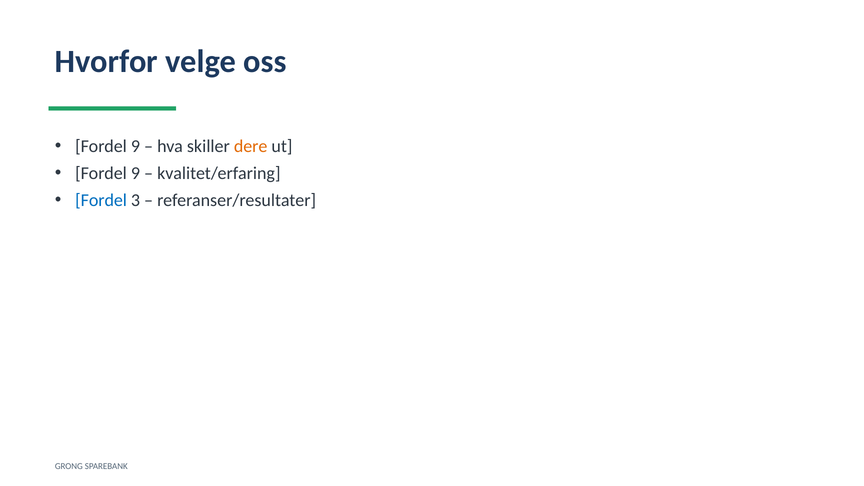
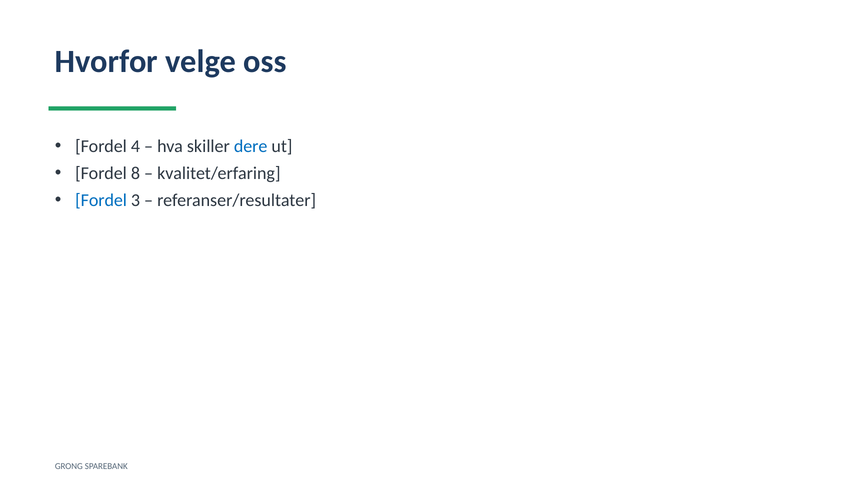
9 at (135, 146): 9 -> 4
dere colour: orange -> blue
9 at (135, 173): 9 -> 8
